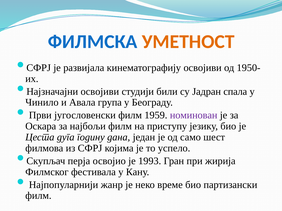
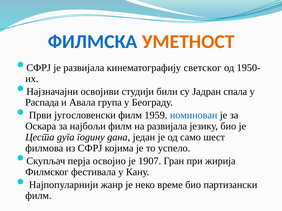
кинематографију освојиви: освојиви -> светског
Чинило: Чинило -> Распада
номинован colour: purple -> blue
на приступу: приступу -> развијала
1993: 1993 -> 1907
